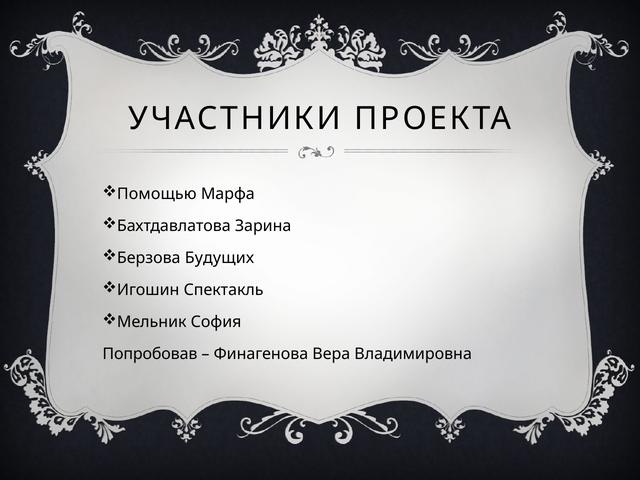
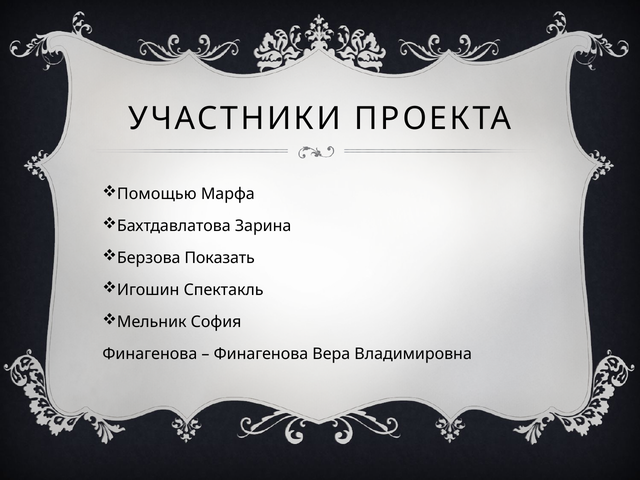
Будущих: Будущих -> Показать
Попробовав at (150, 354): Попробовав -> Финагенова
